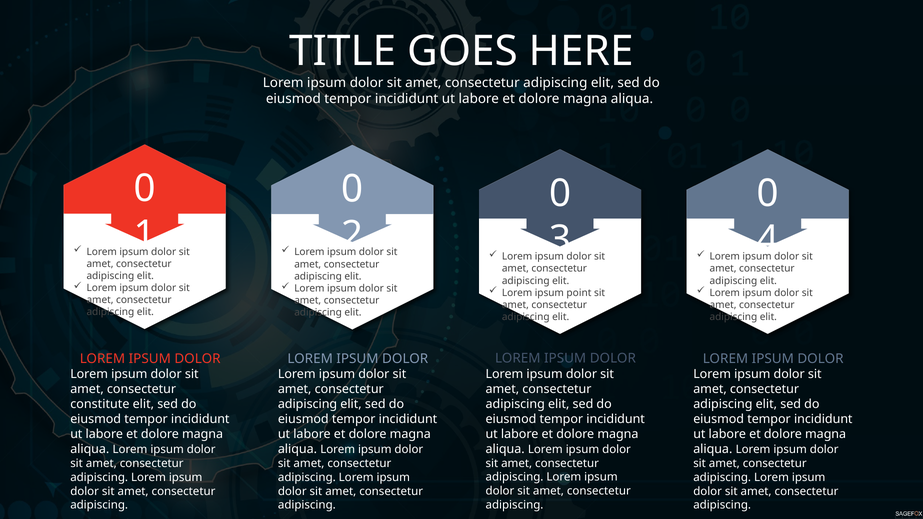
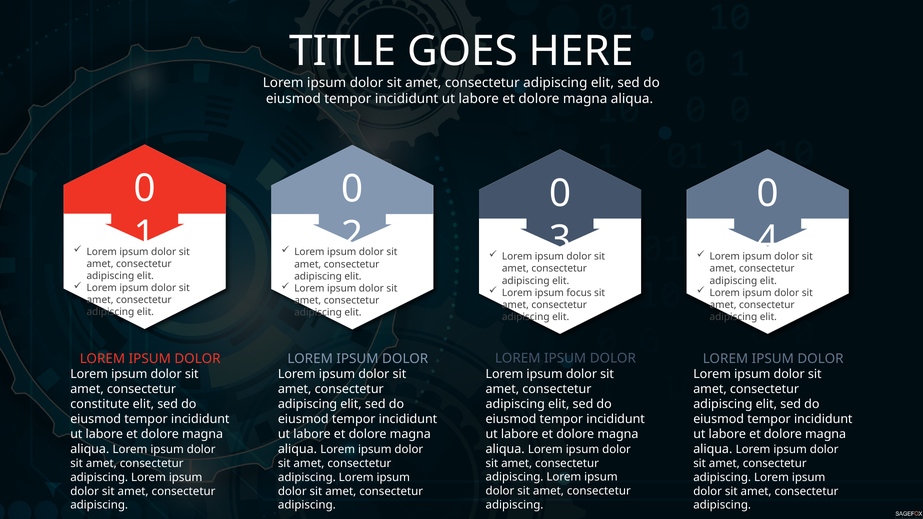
point: point -> focus
